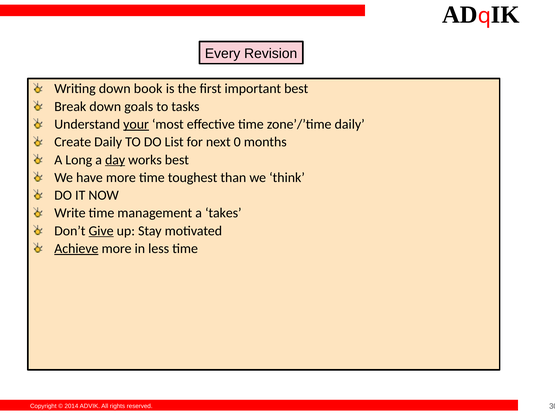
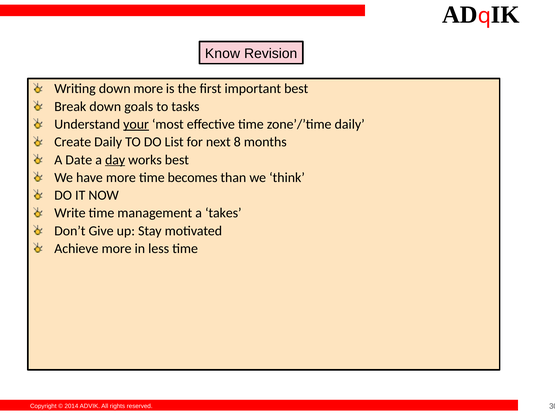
Every: Every -> Know
down book: book -> more
0: 0 -> 8
Long: Long -> Date
toughest: toughest -> becomes
Give underline: present -> none
Achieve underline: present -> none
